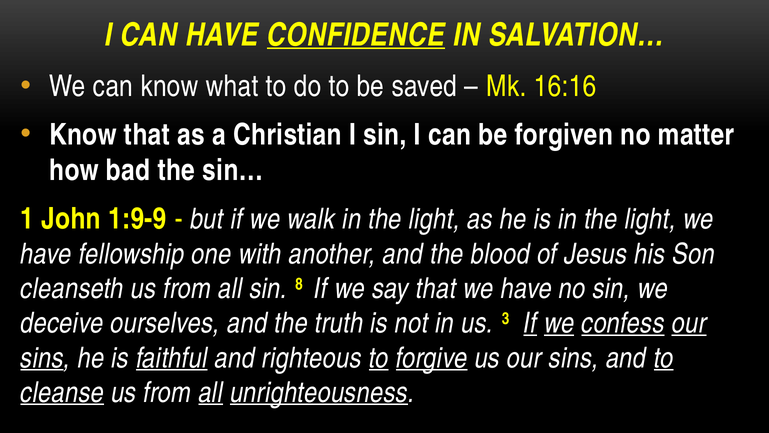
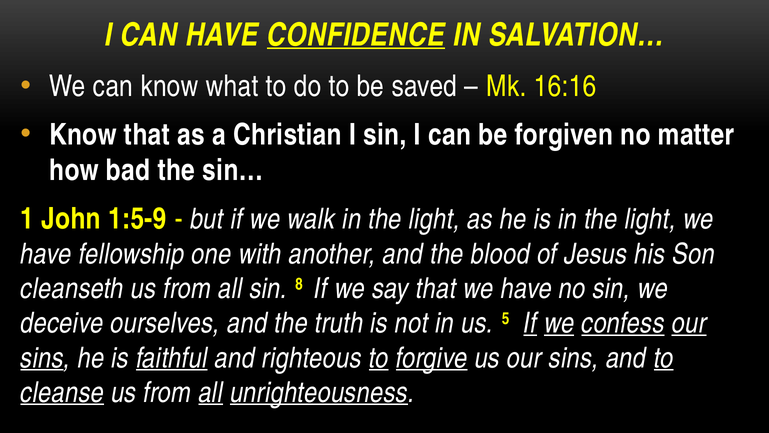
1:9-9: 1:9-9 -> 1:5-9
3: 3 -> 5
